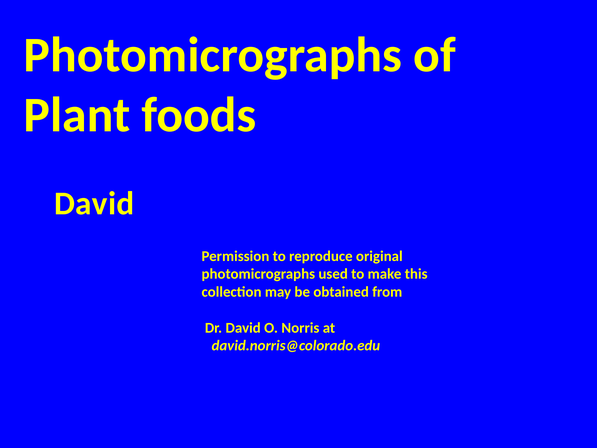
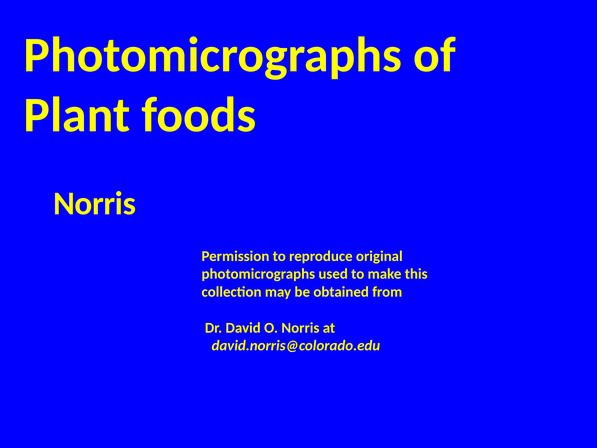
David at (94, 203): David -> Norris
